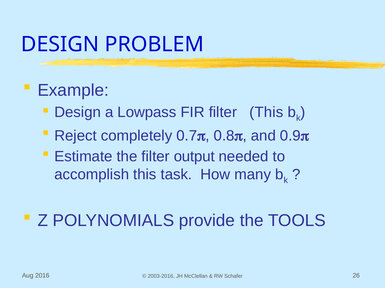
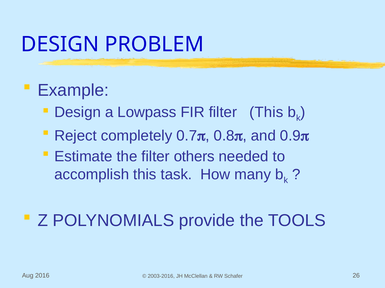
output: output -> others
